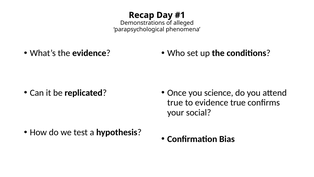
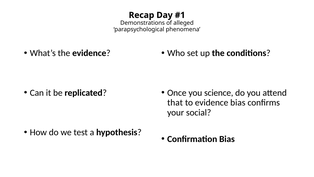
true at (175, 102): true -> that
evidence true: true -> bias
